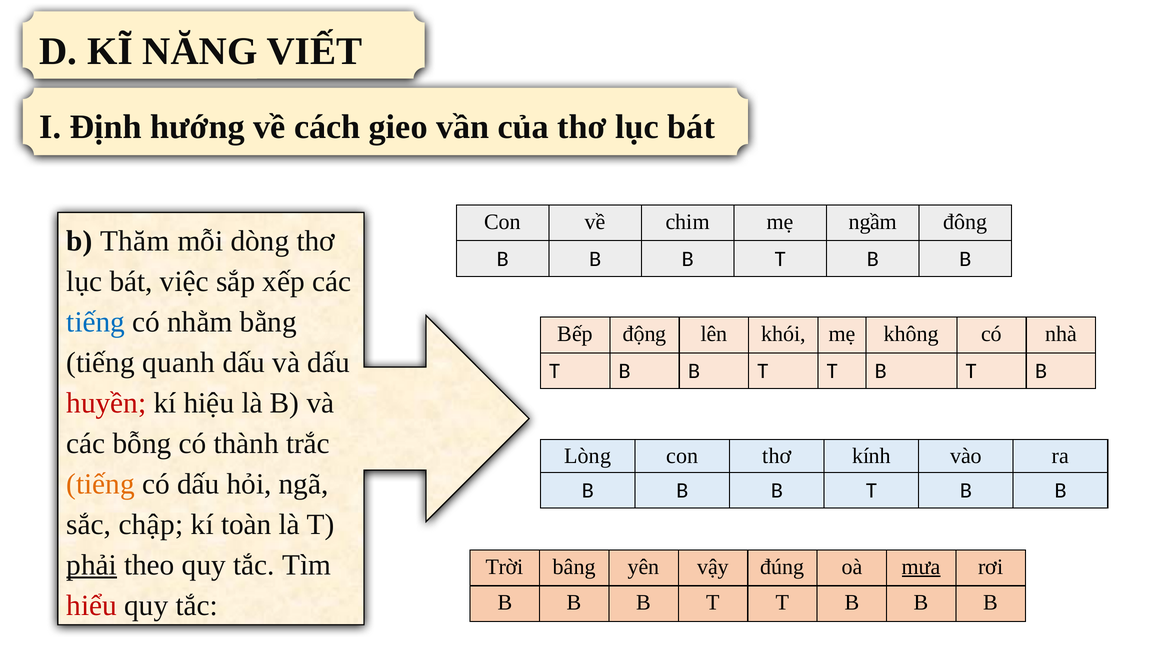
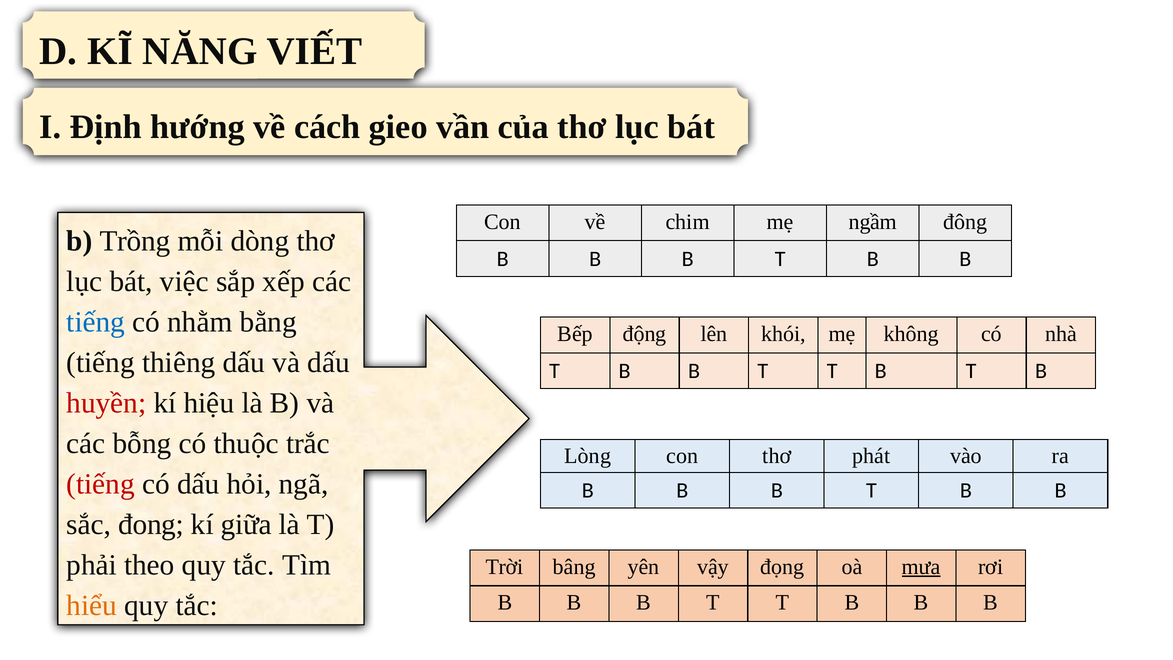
Thăm: Thăm -> Trồng
quanh: quanh -> thiêng
thành: thành -> thuộc
kính: kính -> phát
tiếng at (101, 484) colour: orange -> red
chập: chập -> đong
toàn: toàn -> giữa
phải underline: present -> none
đúng: đúng -> đọng
hiểu colour: red -> orange
